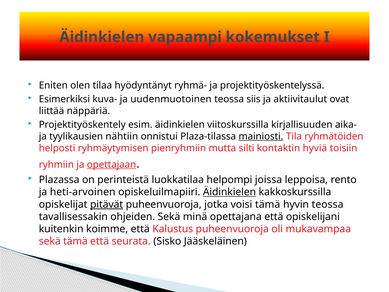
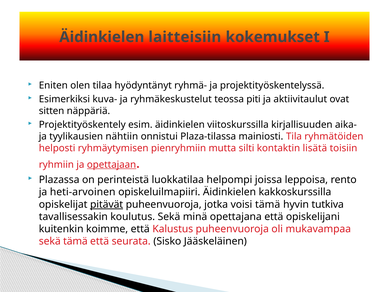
vapaampi: vapaampi -> laitteisiin
uudenmuotoinen: uudenmuotoinen -> ryhmäkeskustelut
siis: siis -> piti
liittää: liittää -> sitten
mainiosti underline: present -> none
hyviä: hyviä -> lisätä
Äidinkielen at (229, 192) underline: present -> none
hyvin teossa: teossa -> tutkiva
ohjeiden: ohjeiden -> koulutus
